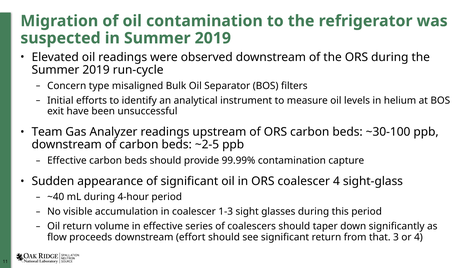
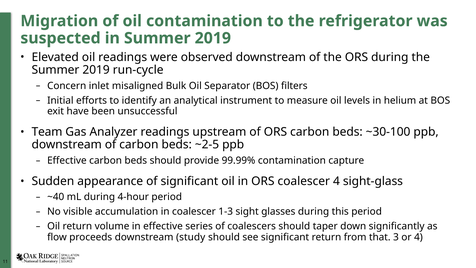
type: type -> inlet
effort: effort -> study
